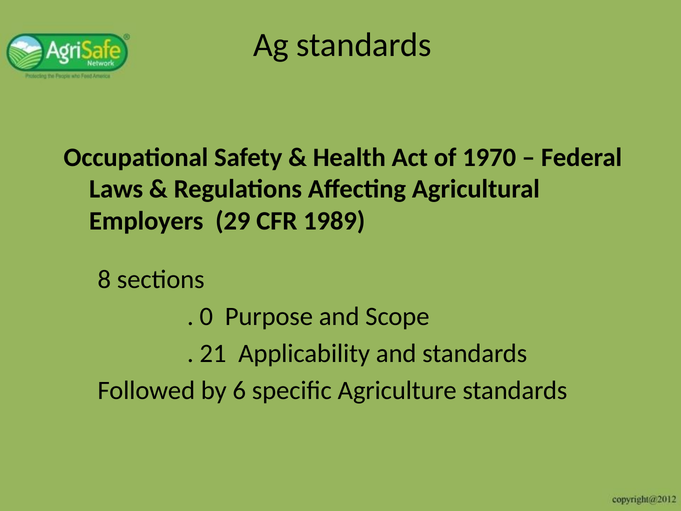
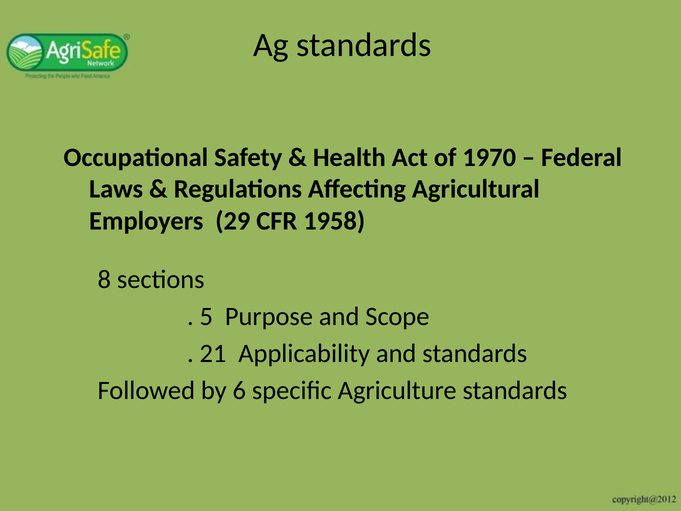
1989: 1989 -> 1958
0: 0 -> 5
